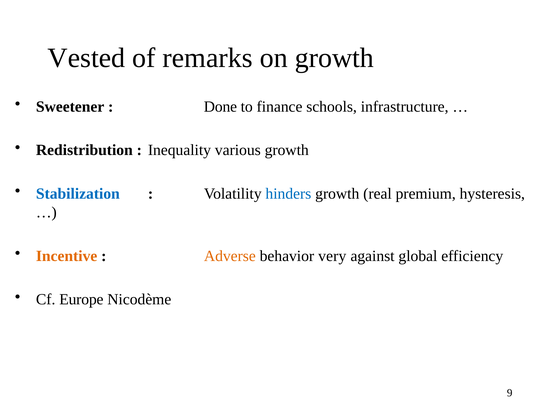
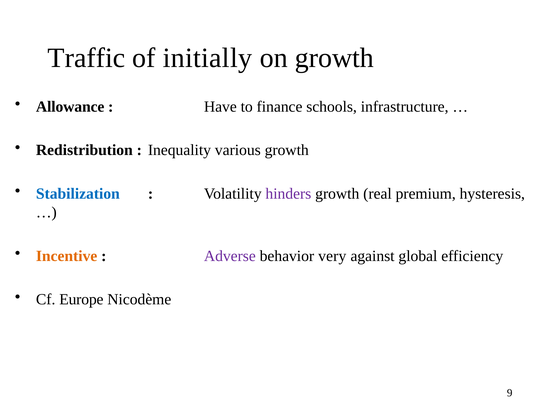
Vested: Vested -> Traffic
remarks: remarks -> initially
Sweetener: Sweetener -> Allowance
Done: Done -> Have
hinders colour: blue -> purple
Adverse colour: orange -> purple
